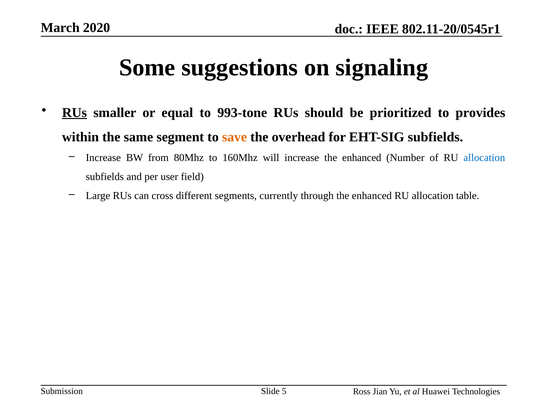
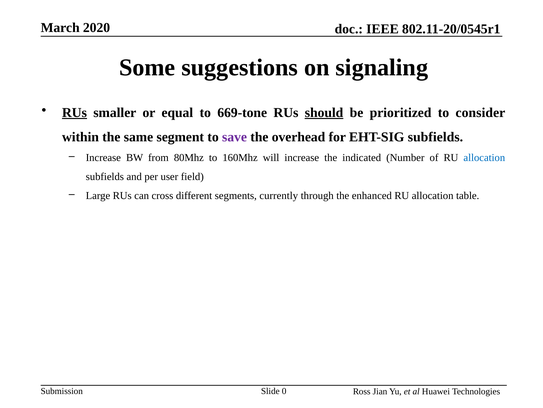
993-tone: 993-tone -> 669-tone
should underline: none -> present
provides: provides -> consider
save colour: orange -> purple
increase the enhanced: enhanced -> indicated
5: 5 -> 0
